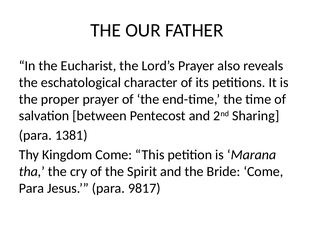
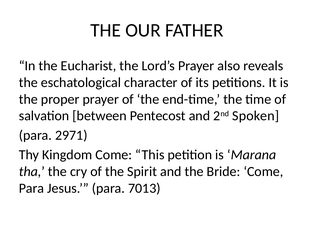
Sharing: Sharing -> Spoken
1381: 1381 -> 2971
9817: 9817 -> 7013
